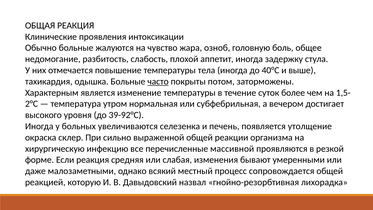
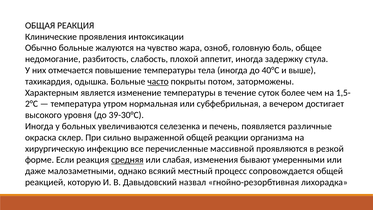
39-92°С: 39-92°С -> 39-30°С
утолщение: утолщение -> различные
средняя underline: none -> present
